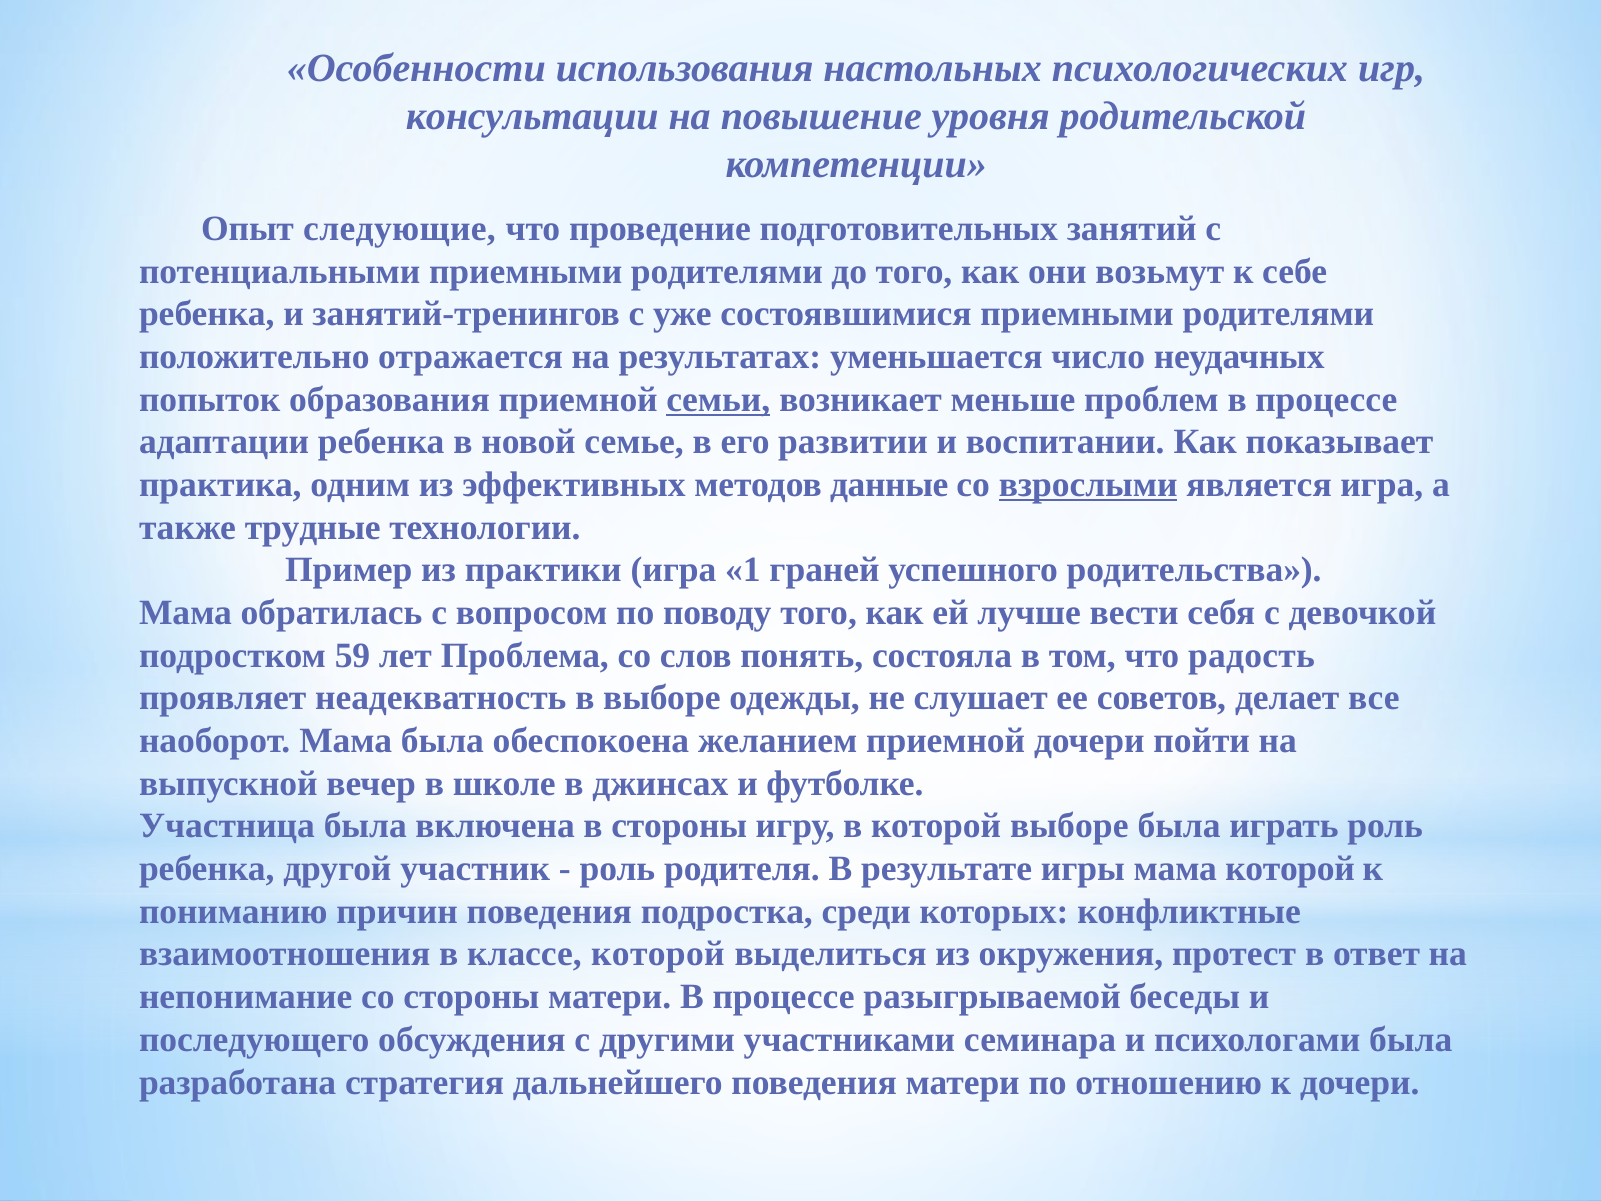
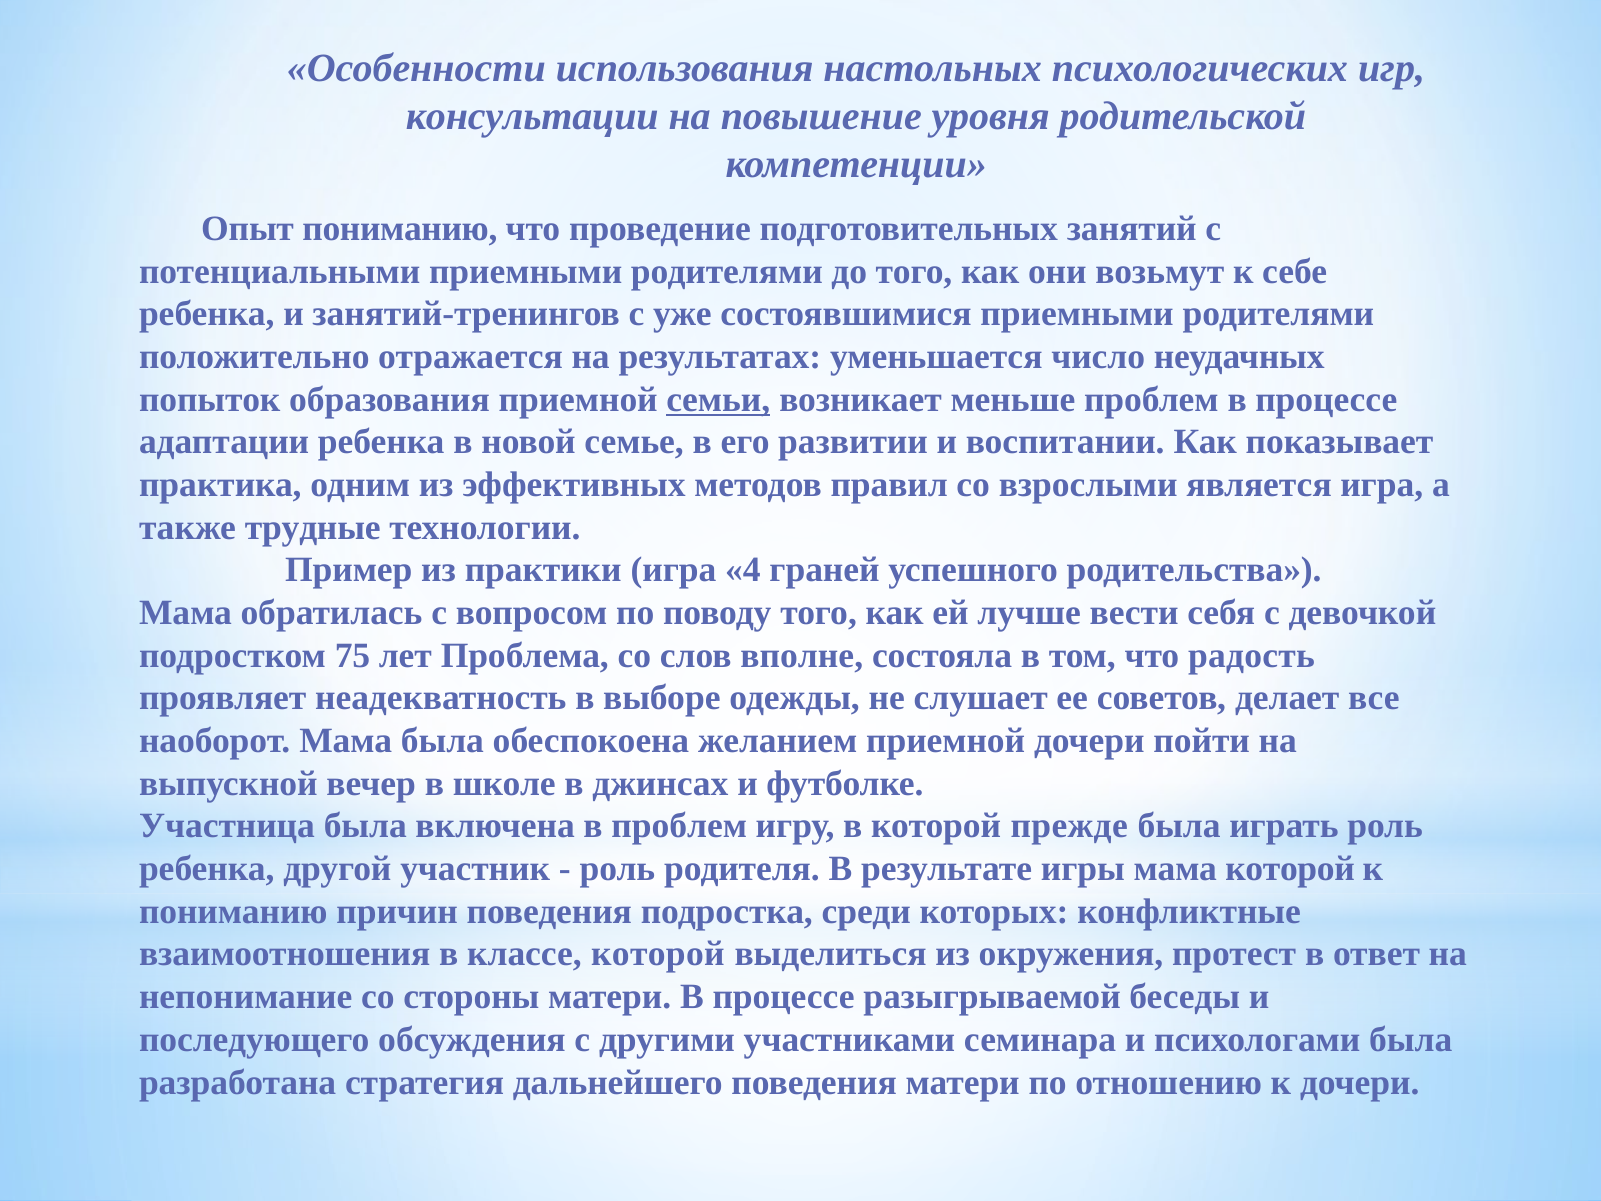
Опыт следующие: следующие -> пониманию
данные: данные -> правил
взрослыми underline: present -> none
1: 1 -> 4
59: 59 -> 75
понять: понять -> вполне
в стороны: стороны -> проблем
которой выборе: выборе -> прежде
